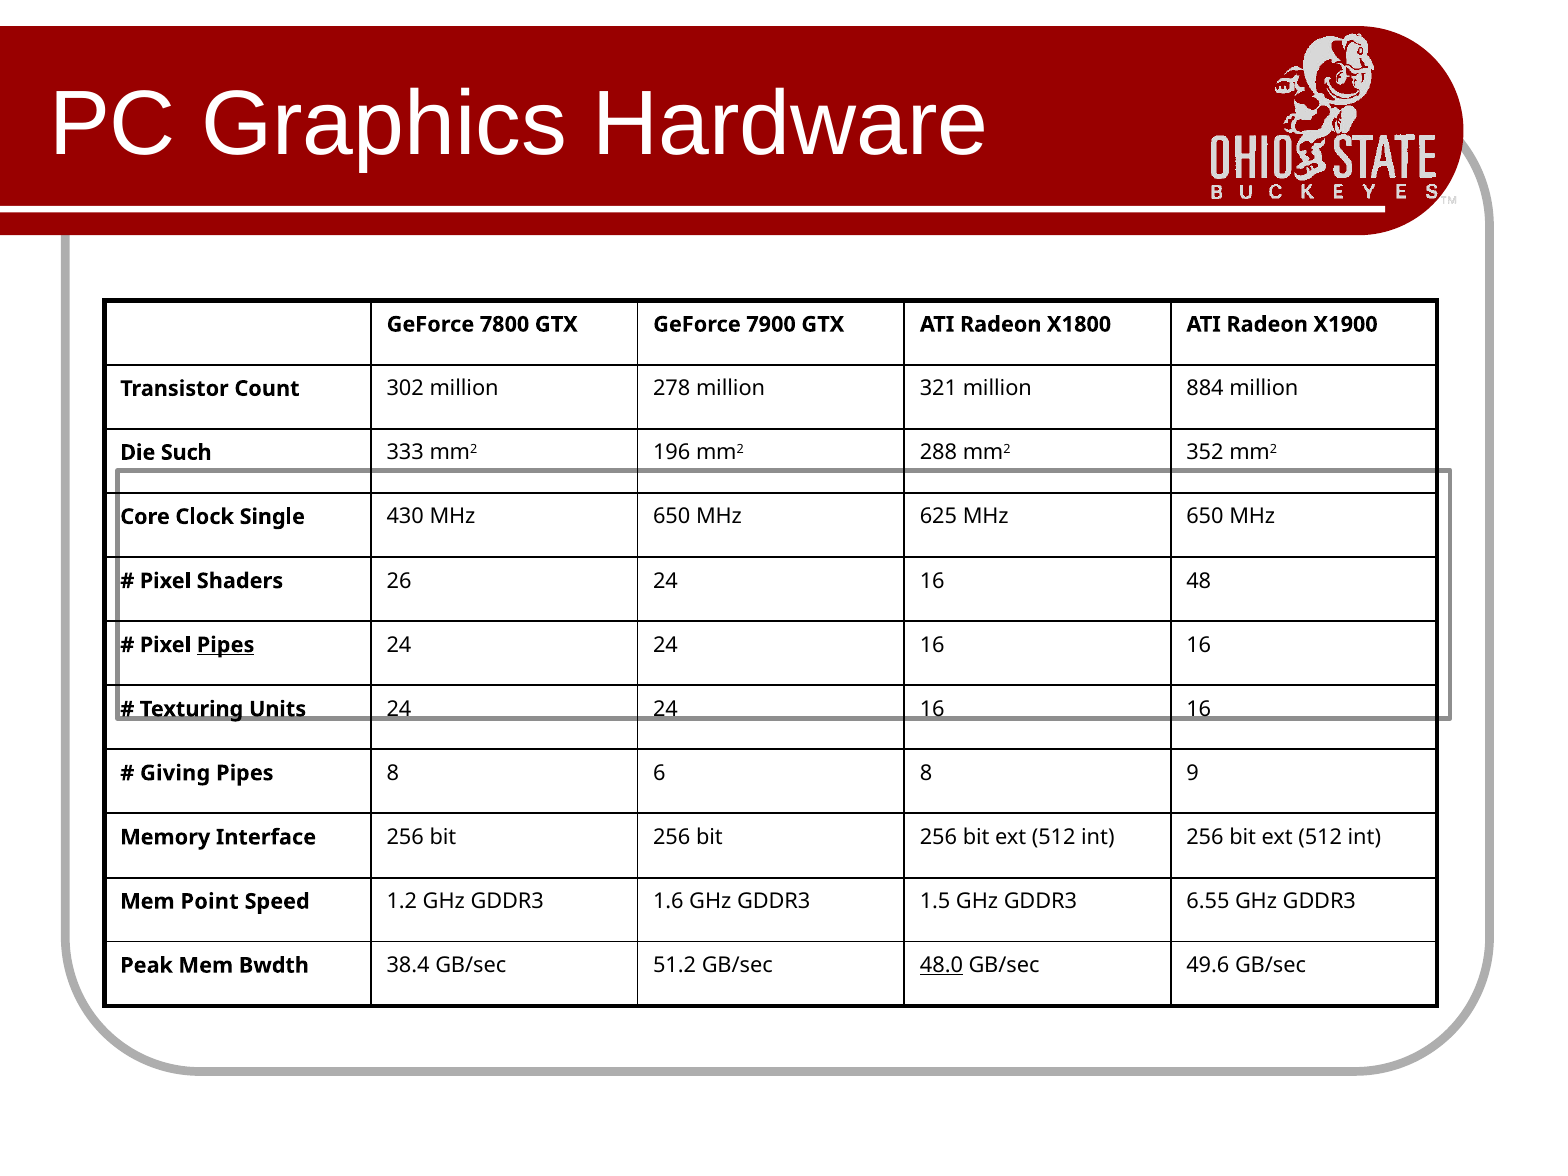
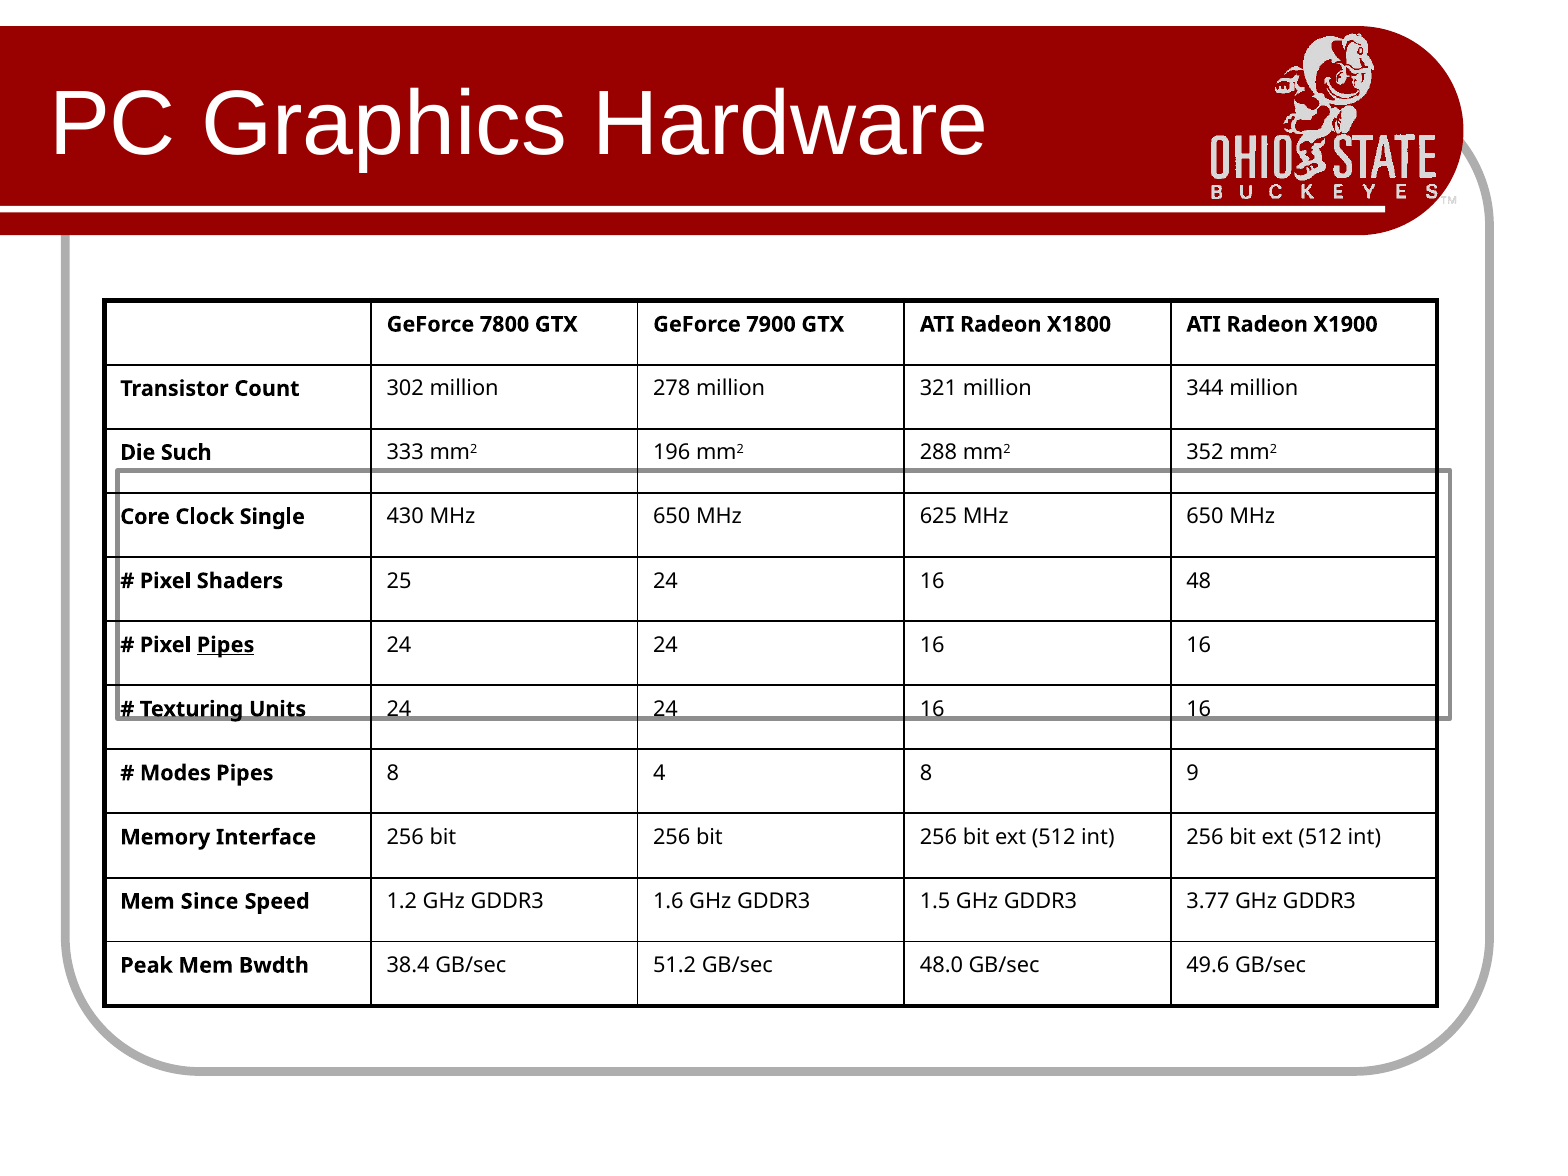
884: 884 -> 344
26: 26 -> 25
Giving: Giving -> Modes
6: 6 -> 4
Point: Point -> Since
6.55: 6.55 -> 3.77
48.0 underline: present -> none
